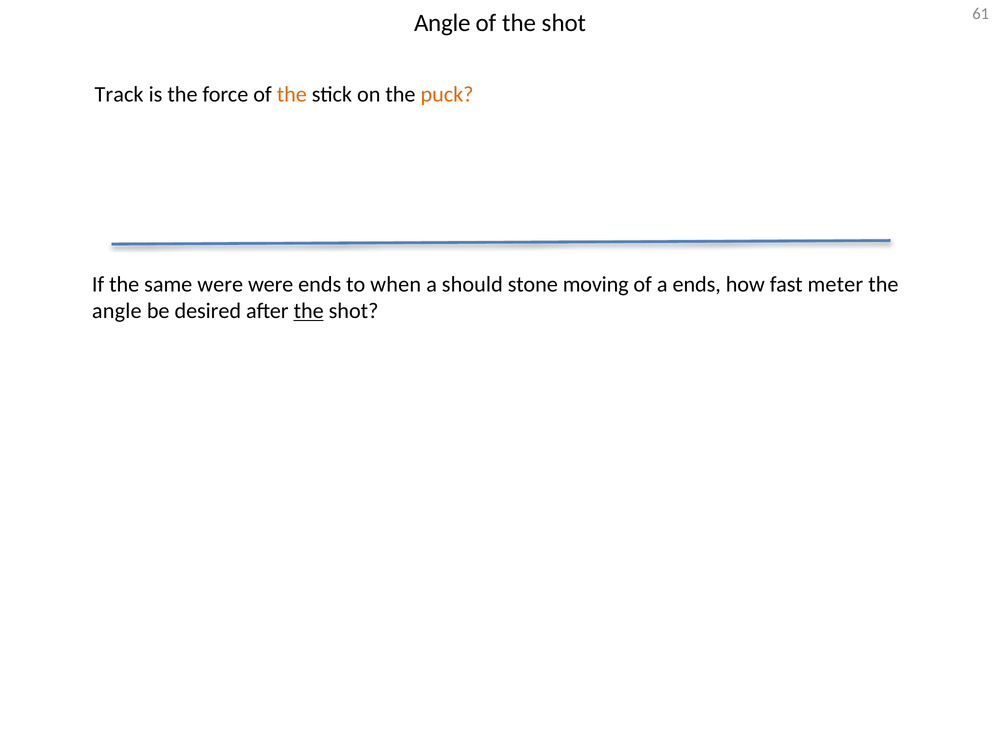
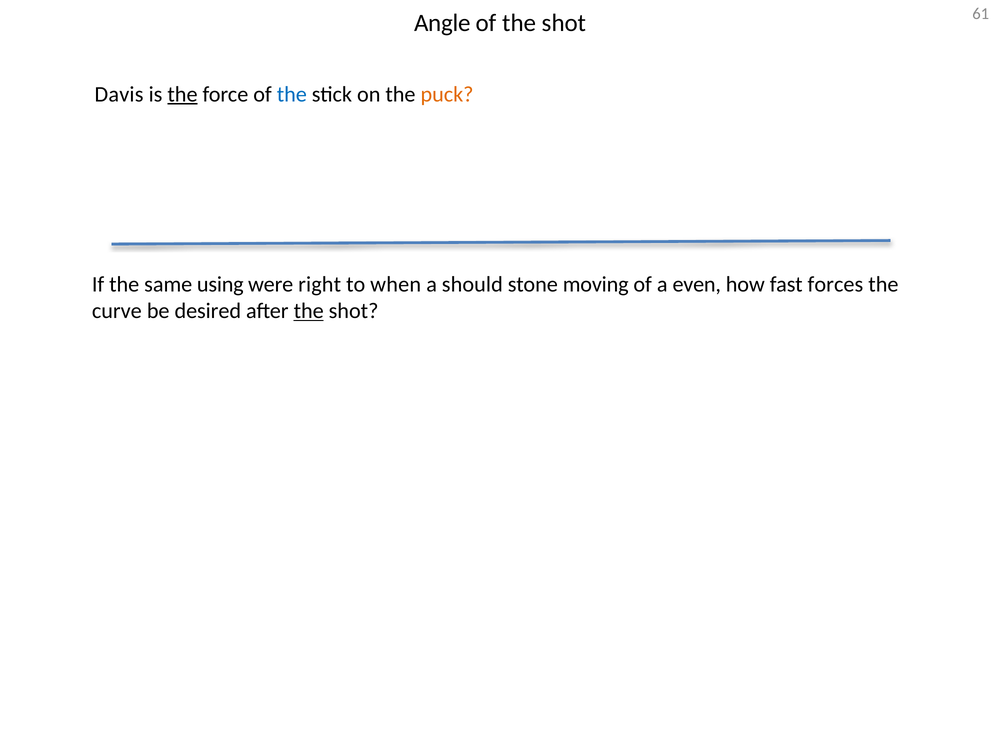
Track: Track -> Davis
the at (182, 94) underline: none -> present
the at (292, 94) colour: orange -> blue
same were: were -> using
were ends: ends -> right
a ends: ends -> even
meter: meter -> forces
angle at (117, 311): angle -> curve
